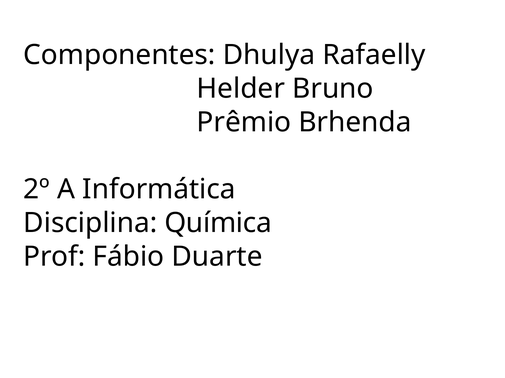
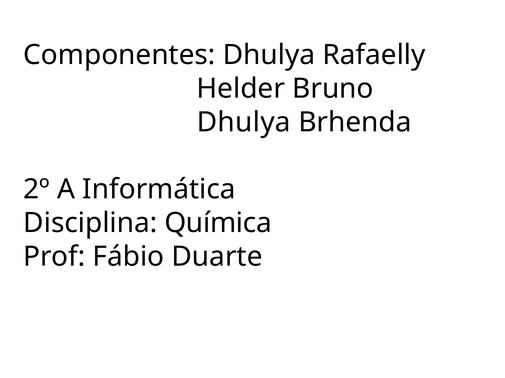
Prêmio at (244, 122): Prêmio -> Dhulya
